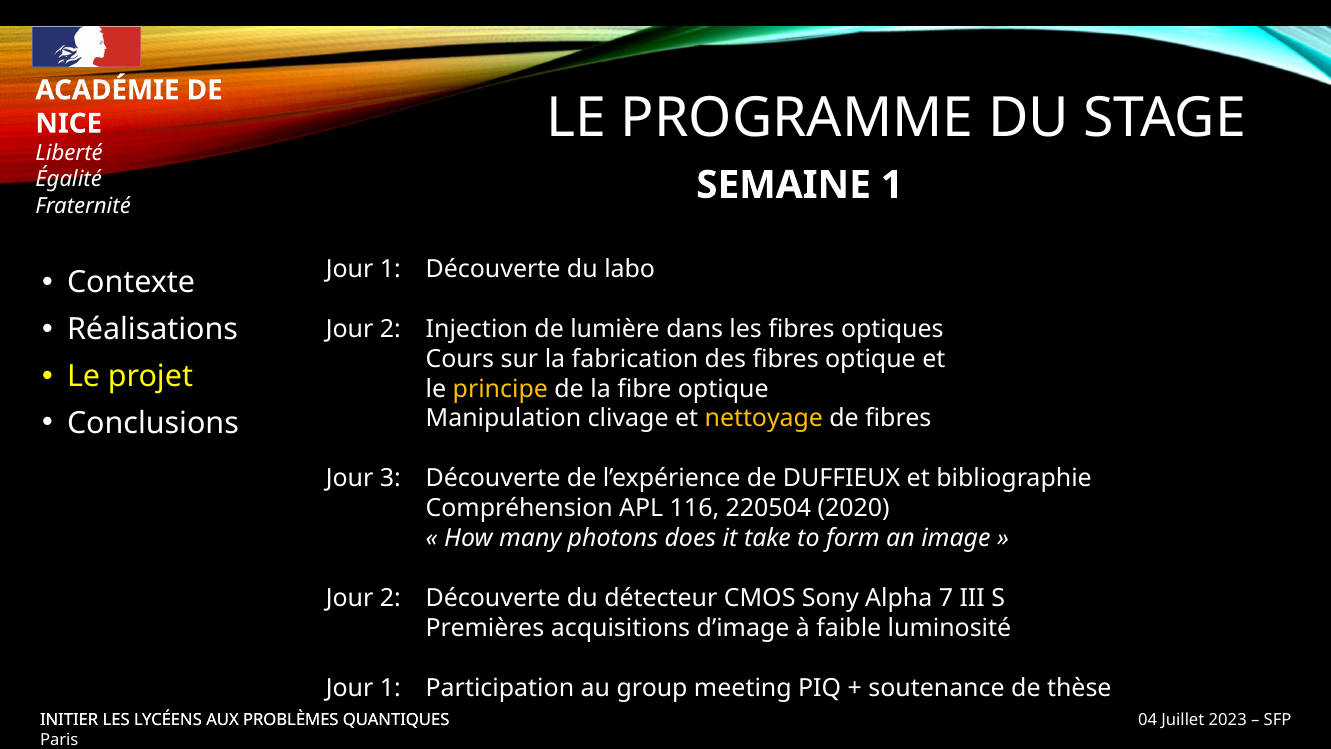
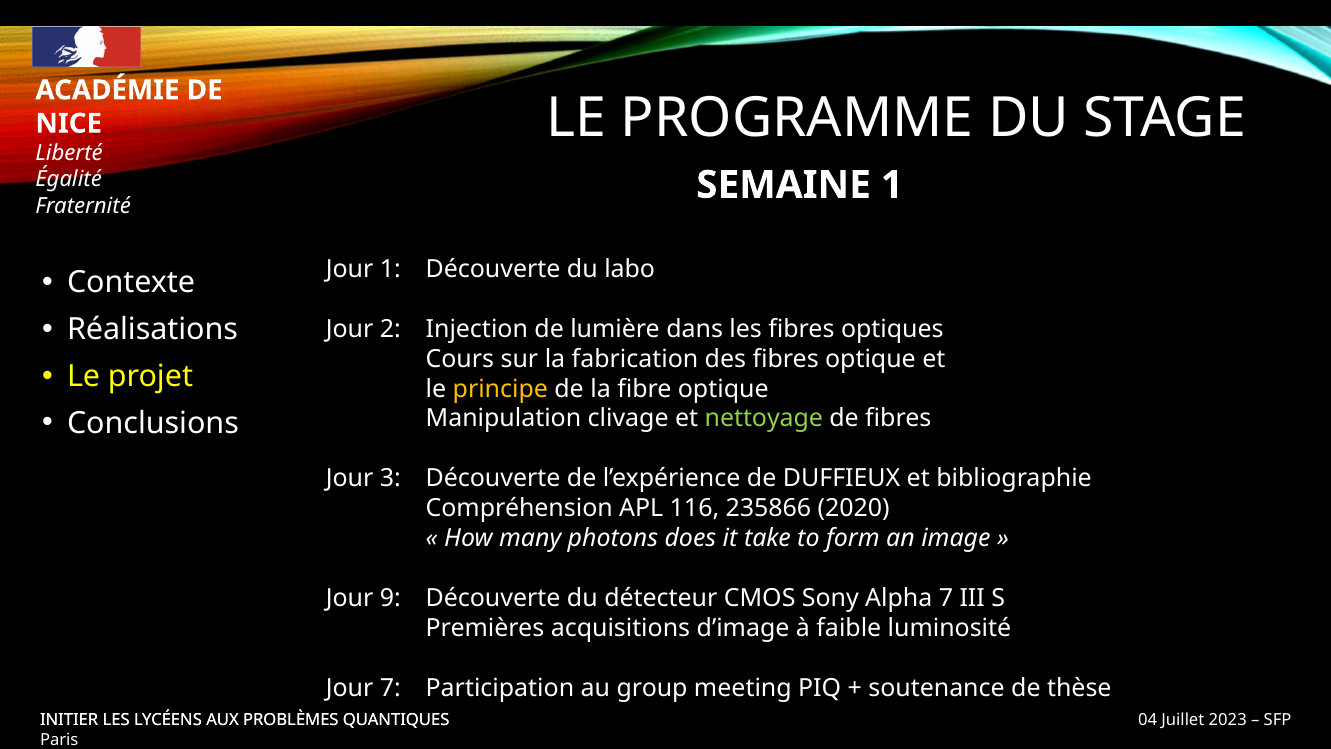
nettoyage colour: yellow -> light green
220504: 220504 -> 235866
2 at (390, 598): 2 -> 9
1 at (390, 688): 1 -> 7
